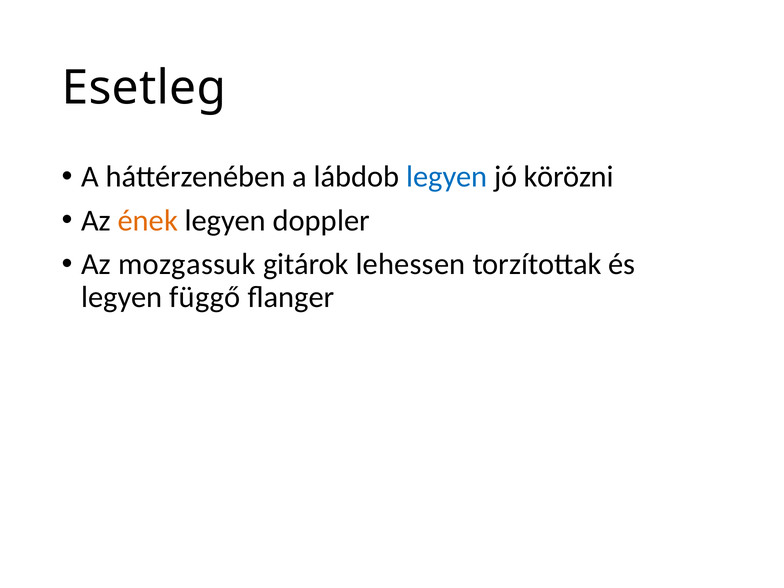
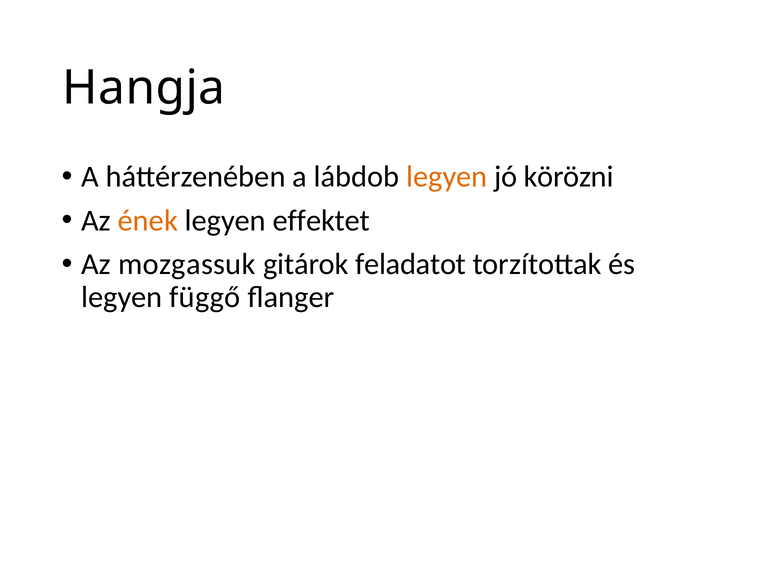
Esetleg: Esetleg -> Hangja
legyen at (447, 177) colour: blue -> orange
doppler: doppler -> effektet
lehessen: lehessen -> feladatot
